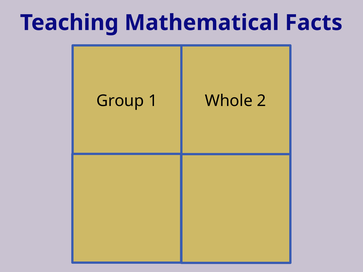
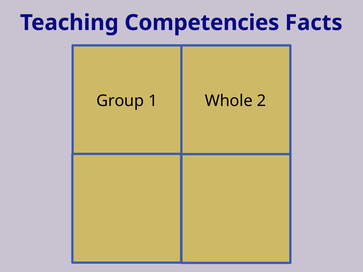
Mathematical: Mathematical -> Competencies
